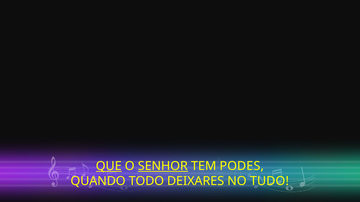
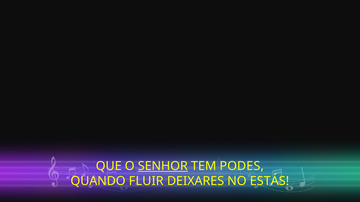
QUE underline: present -> none
TODO: TODO -> FLUIR
TUDO: TUDO -> ESTÁS
